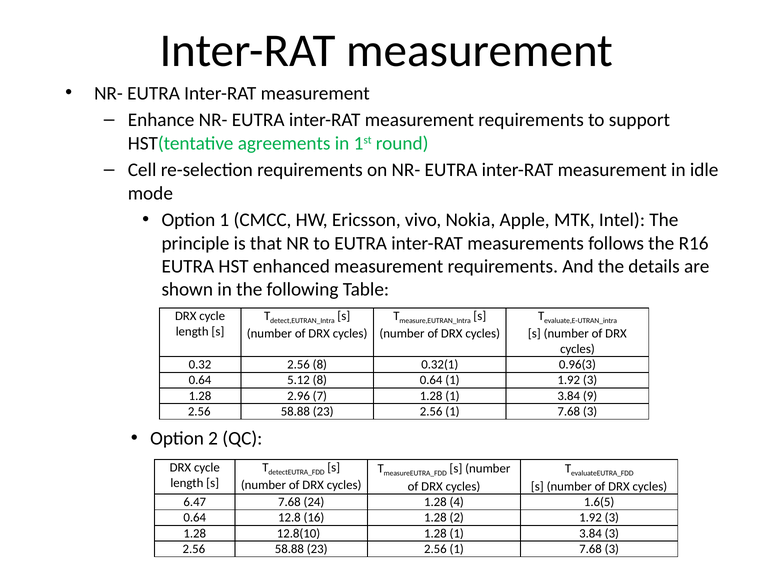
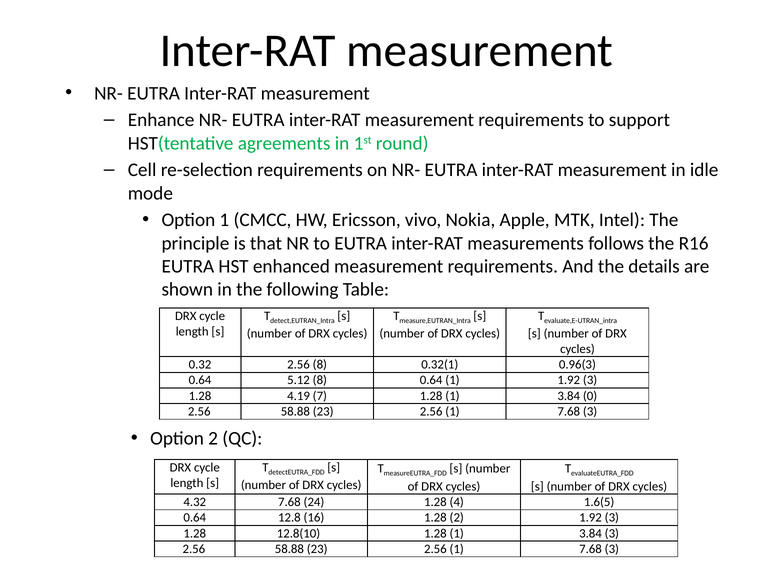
2.96: 2.96 -> 4.19
9: 9 -> 0
6.47: 6.47 -> 4.32
